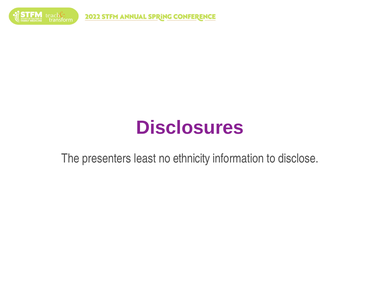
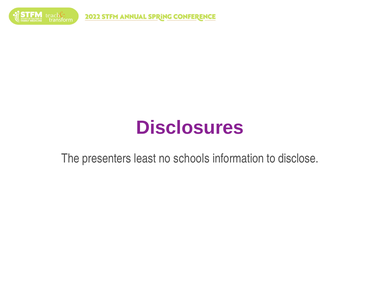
ethnicity: ethnicity -> schools
